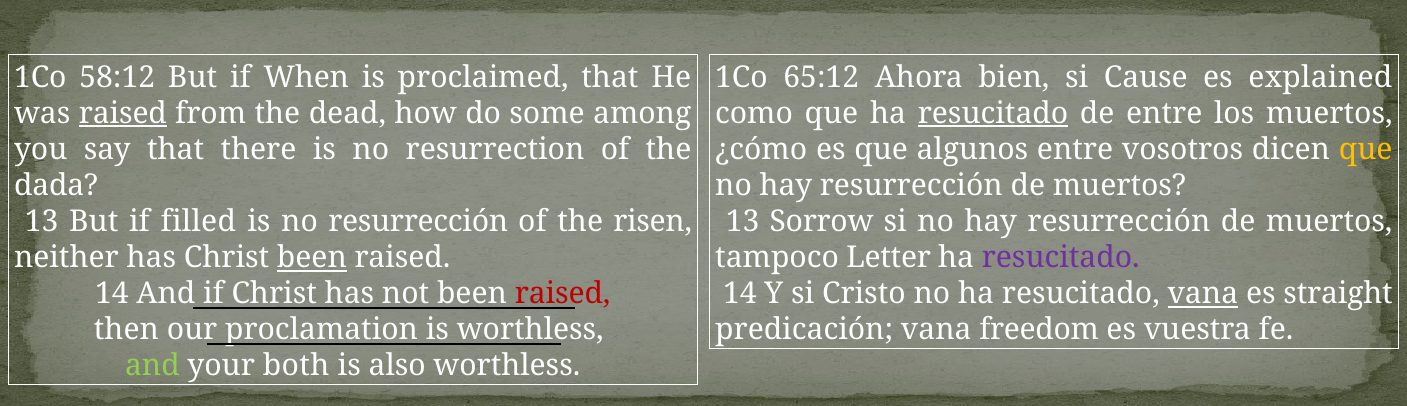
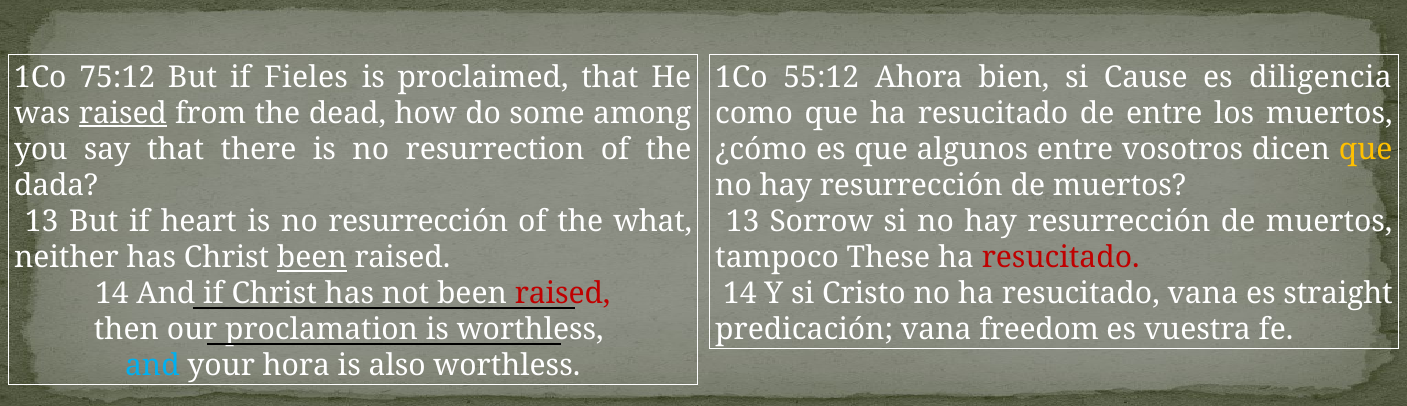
58:12: 58:12 -> 75:12
When: When -> Fieles
65:12: 65:12 -> 55:12
explained: explained -> diligencia
resucitado at (993, 113) underline: present -> none
filled: filled -> heart
risen: risen -> what
Letter: Letter -> These
resucitado at (1061, 258) colour: purple -> red
vana at (1203, 294) underline: present -> none
and at (152, 366) colour: light green -> light blue
both: both -> hora
